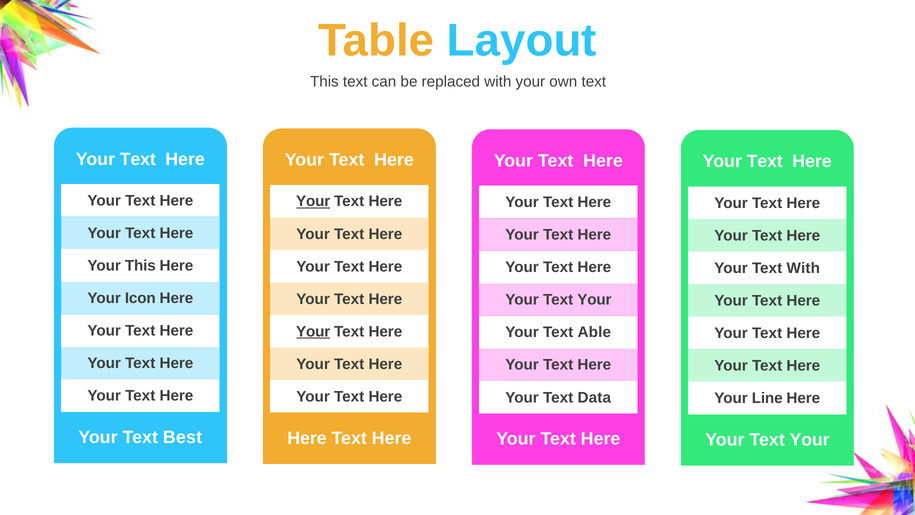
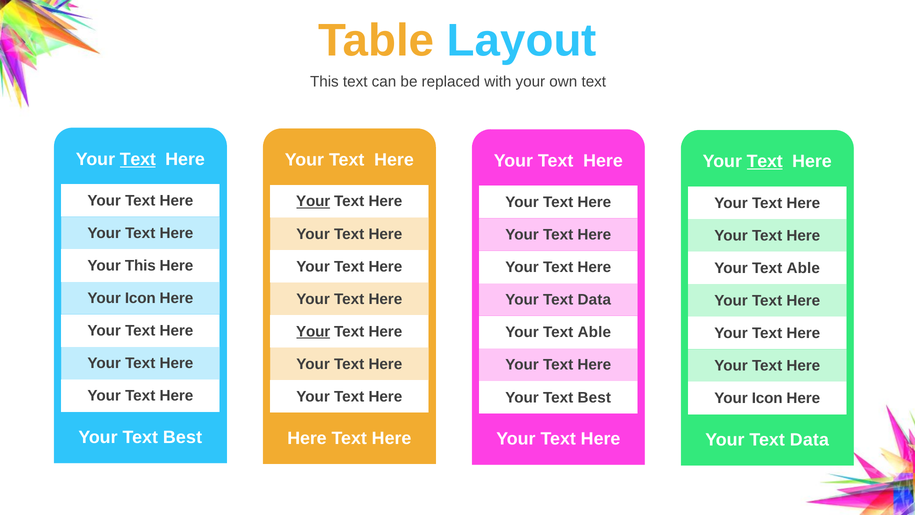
Text at (138, 159) underline: none -> present
Text at (765, 161) underline: none -> present
With at (803, 268): With -> Able
Your at (594, 300): Your -> Data
Data at (594, 397): Data -> Best
Line at (767, 398): Line -> Icon
Your at (810, 440): Your -> Data
